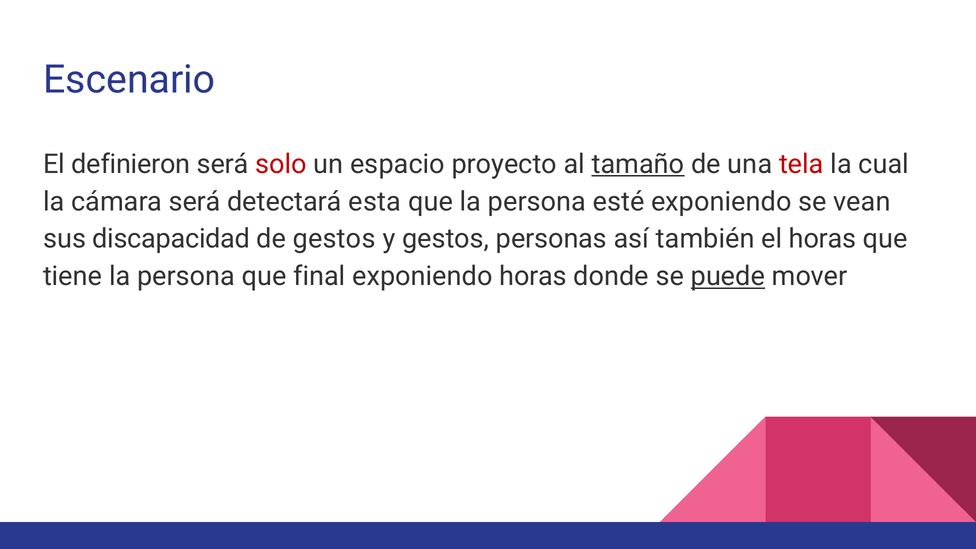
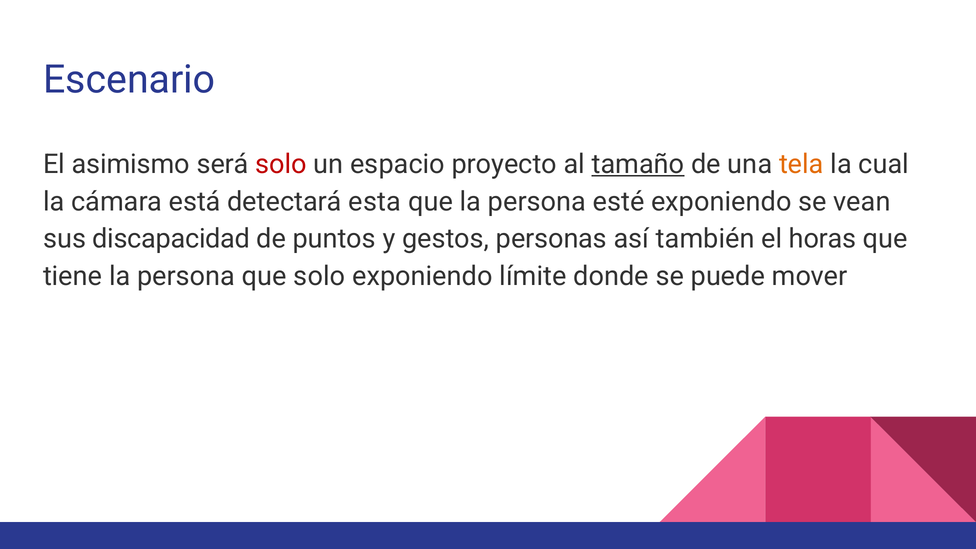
definieron: definieron -> asimismo
tela colour: red -> orange
cámara será: será -> está
de gestos: gestos -> puntos
que final: final -> solo
exponiendo horas: horas -> límite
puede underline: present -> none
